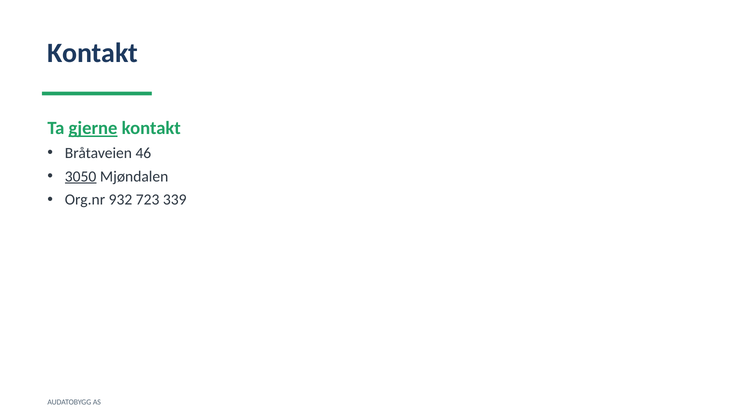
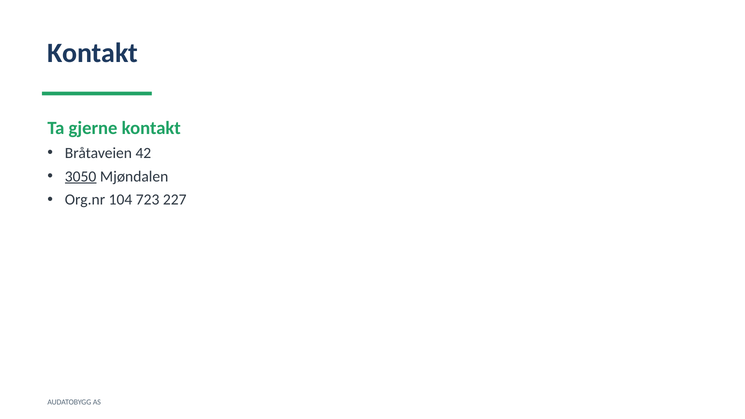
gjerne underline: present -> none
46: 46 -> 42
932: 932 -> 104
339: 339 -> 227
